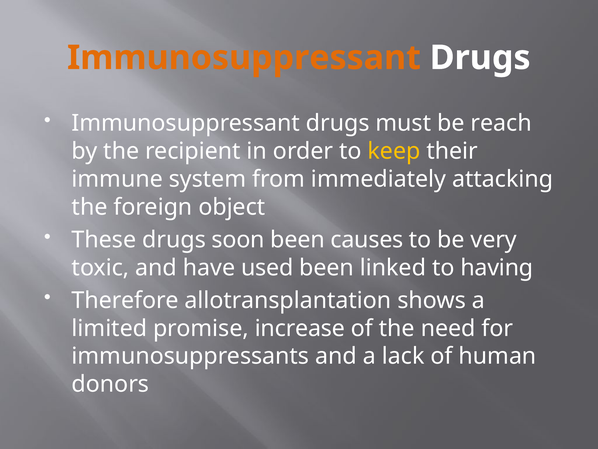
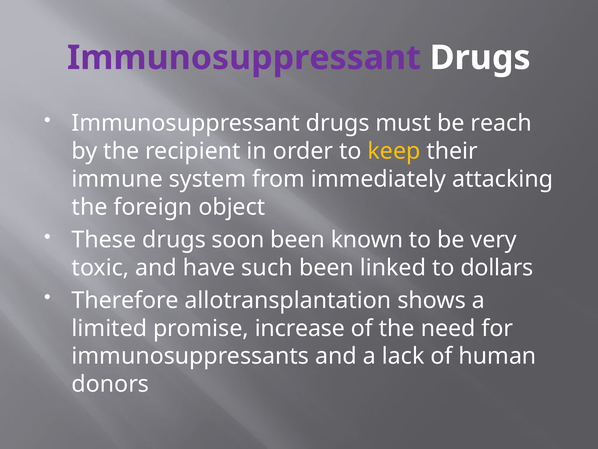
Immunosuppressant at (244, 58) colour: orange -> purple
causes: causes -> known
used: used -> such
having: having -> dollars
